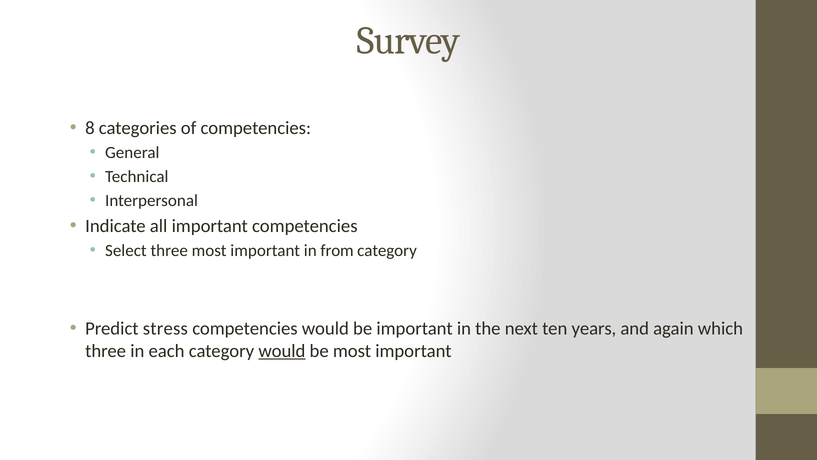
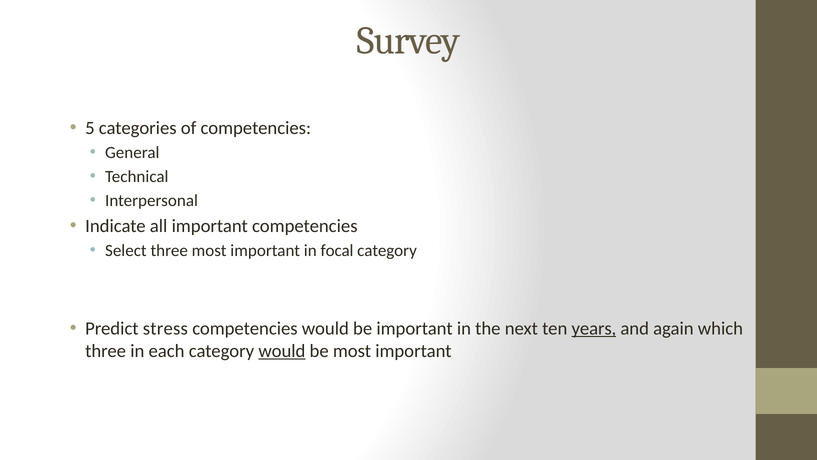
8: 8 -> 5
from: from -> focal
years underline: none -> present
